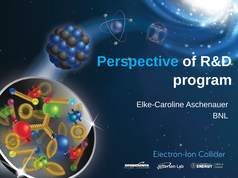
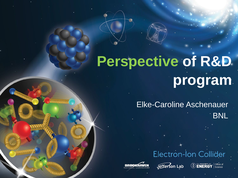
Perspective colour: light blue -> light green
